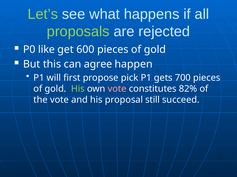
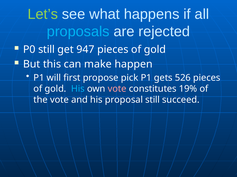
proposals colour: light green -> light blue
P0 like: like -> still
600: 600 -> 947
agree: agree -> make
700: 700 -> 526
His at (78, 89) colour: light green -> light blue
82%: 82% -> 19%
